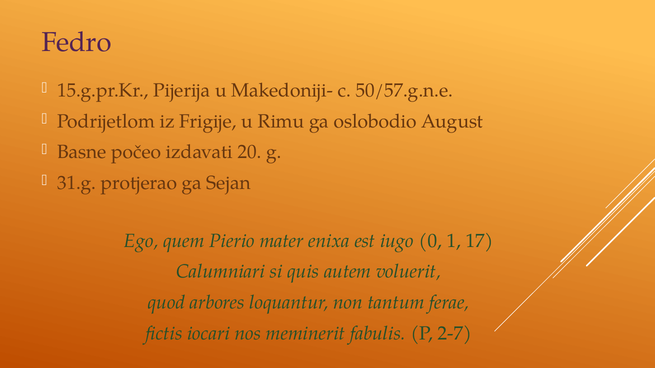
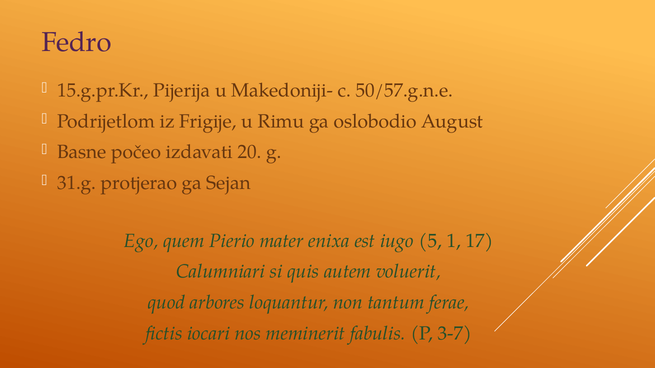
0: 0 -> 5
2-7: 2-7 -> 3-7
